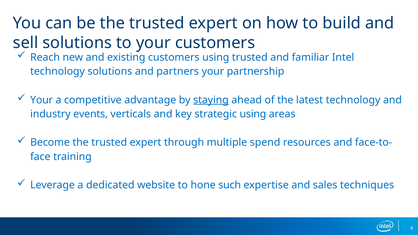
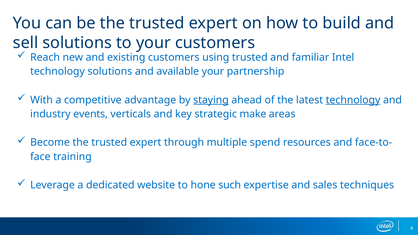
partners: partners -> available
Your at (42, 100): Your -> With
technology at (353, 100) underline: none -> present
strategic using: using -> make
